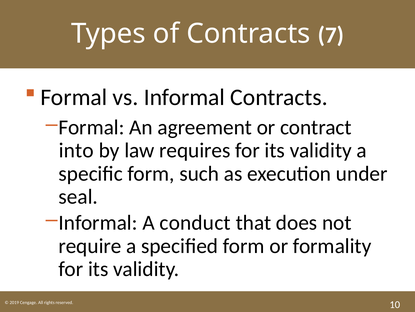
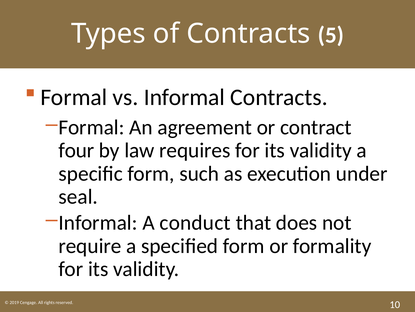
7: 7 -> 5
into: into -> four
